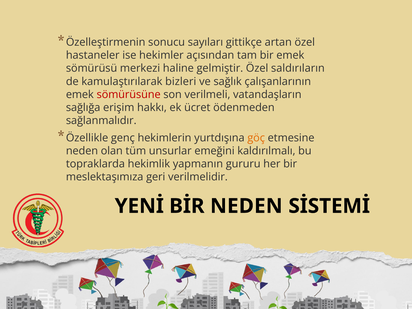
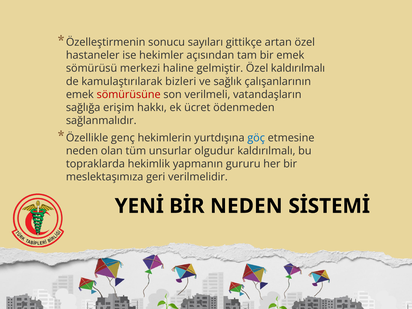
Özel saldırıların: saldırıların -> kaldırılmalı
göç colour: orange -> blue
emeğini: emeğini -> olgudur
